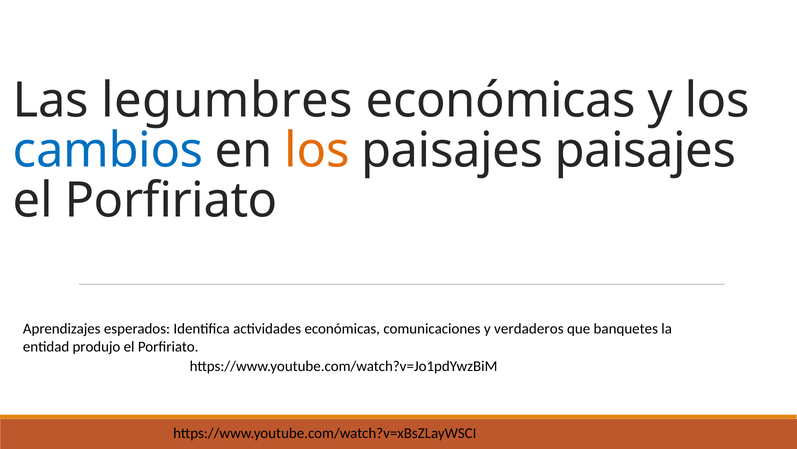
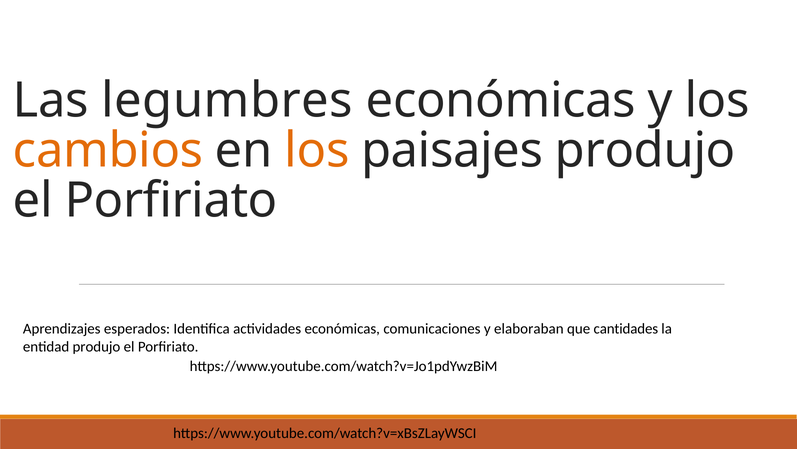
cambios colour: blue -> orange
paisajes paisajes: paisajes -> produjo
verdaderos: verdaderos -> elaboraban
banquetes: banquetes -> cantidades
